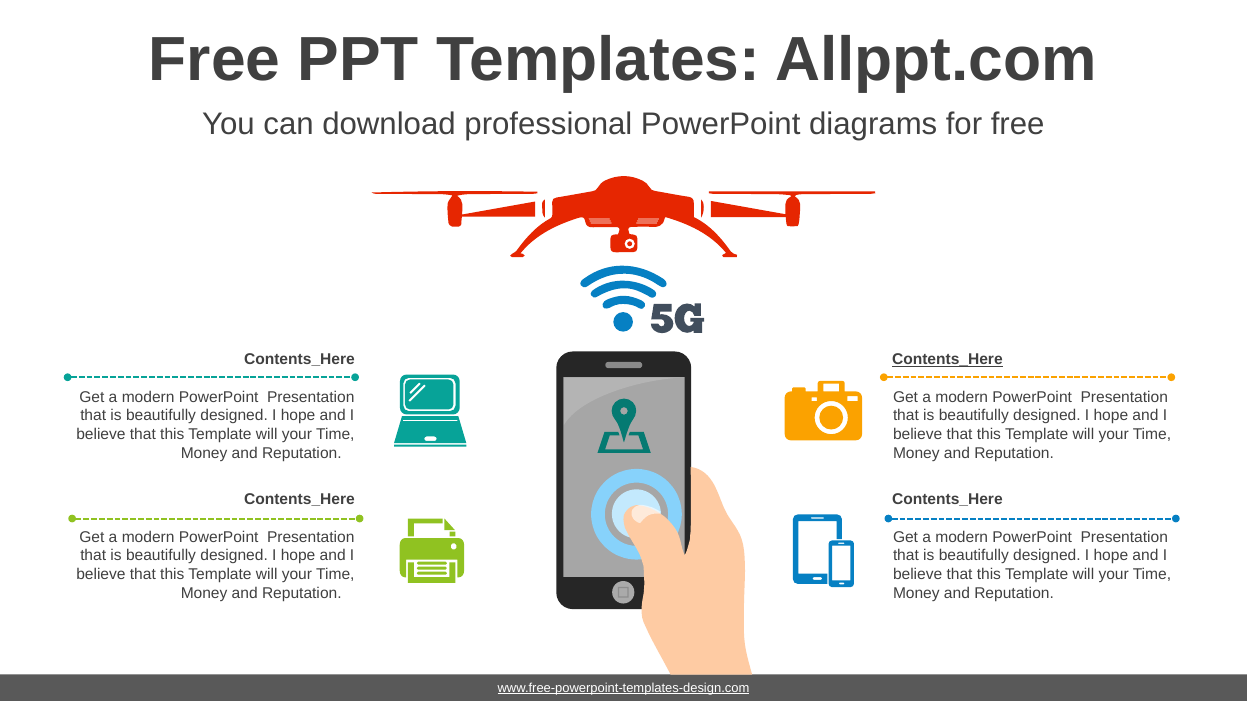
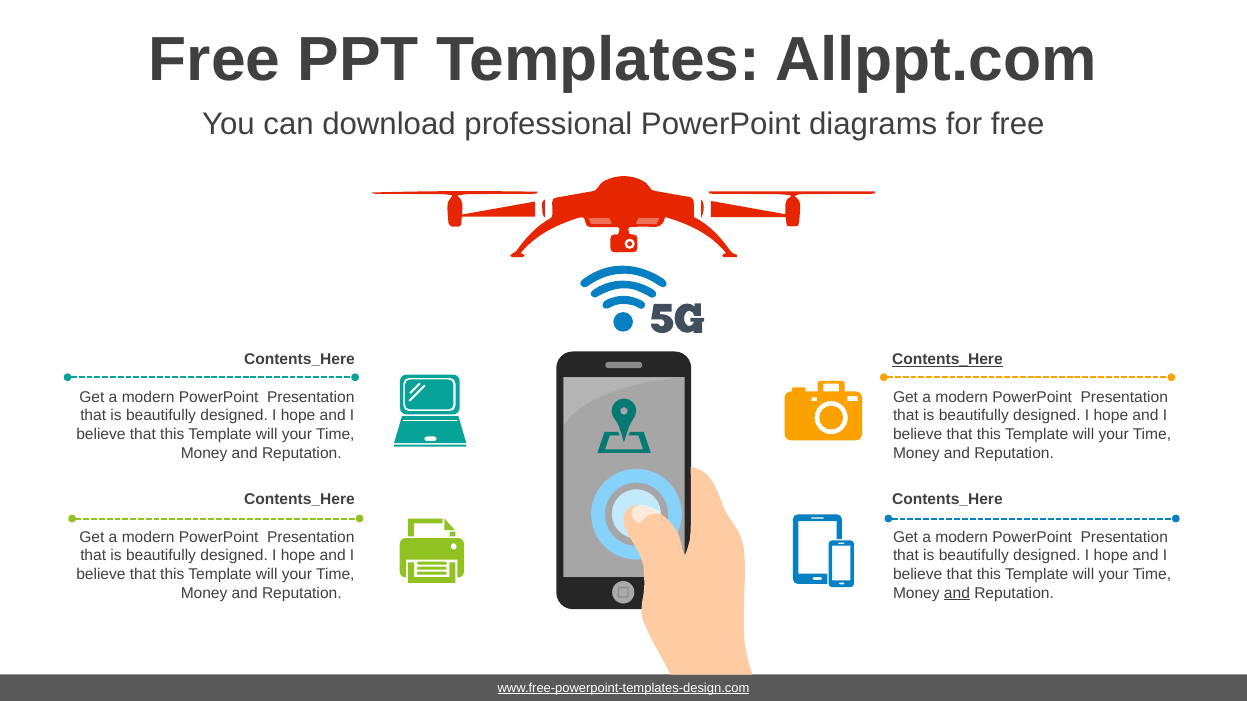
and at (957, 593) underline: none -> present
